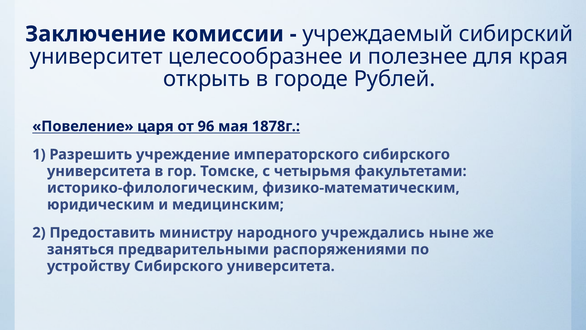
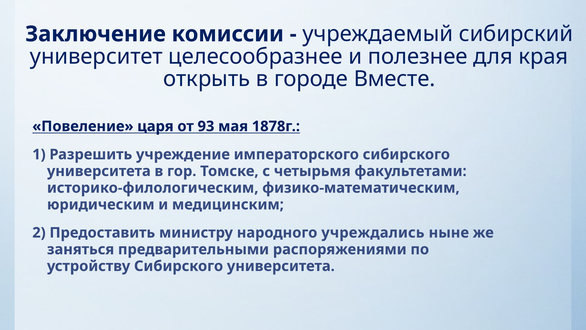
Рублей: Рублей -> Вместе
96: 96 -> 93
